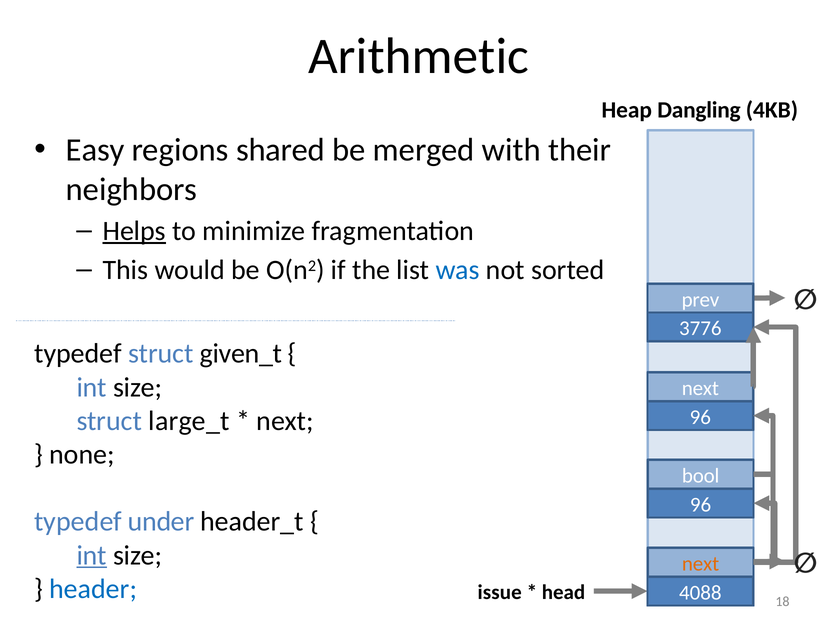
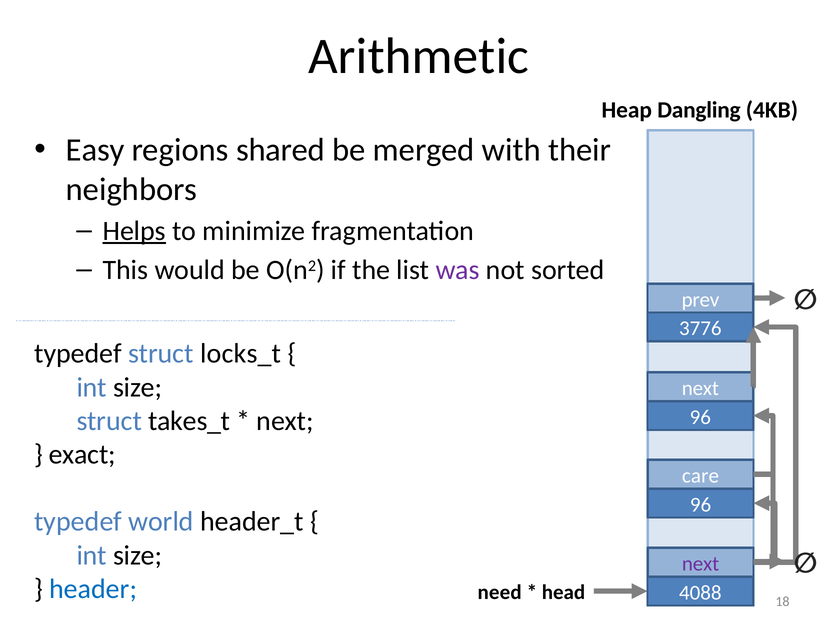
was colour: blue -> purple
given_t: given_t -> locks_t
large_t: large_t -> takes_t
none: none -> exact
bool: bool -> care
under: under -> world
int at (92, 555) underline: present -> none
next at (701, 564) colour: orange -> purple
issue: issue -> need
